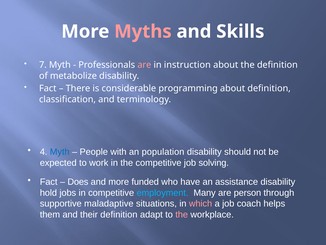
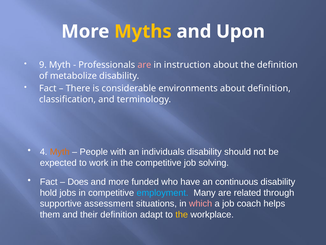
Myths colour: pink -> yellow
Skills: Skills -> Upon
7: 7 -> 9
programming: programming -> environments
Myth at (60, 152) colour: blue -> orange
population: population -> individuals
assistance: assistance -> continuous
person: person -> related
maladaptive: maladaptive -> assessment
the at (182, 214) colour: pink -> yellow
